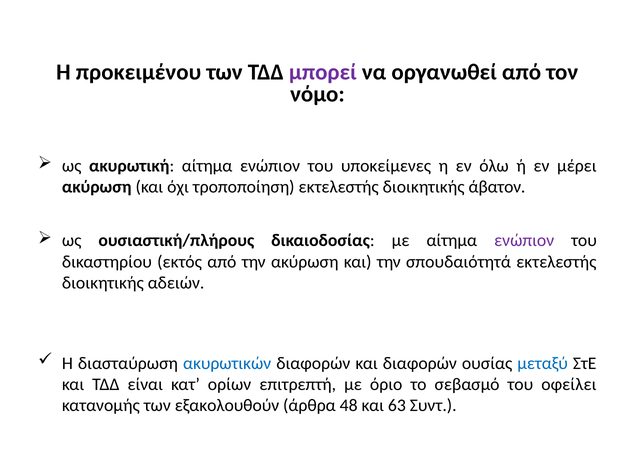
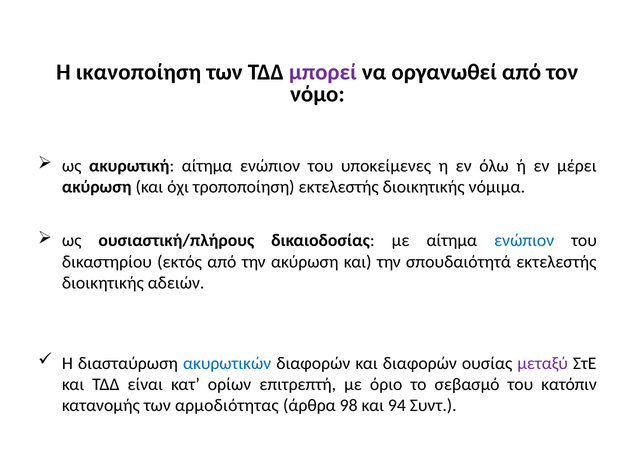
προκειμένου: προκειμένου -> ικανοποίηση
άβατον: άβατον -> νόμιμα
ενώπιον at (524, 241) colour: purple -> blue
μεταξύ colour: blue -> purple
οφείλει: οφείλει -> κατόπιν
εξακολουθούν: εξακολουθούν -> αρμοδιότητας
48: 48 -> 98
63: 63 -> 94
